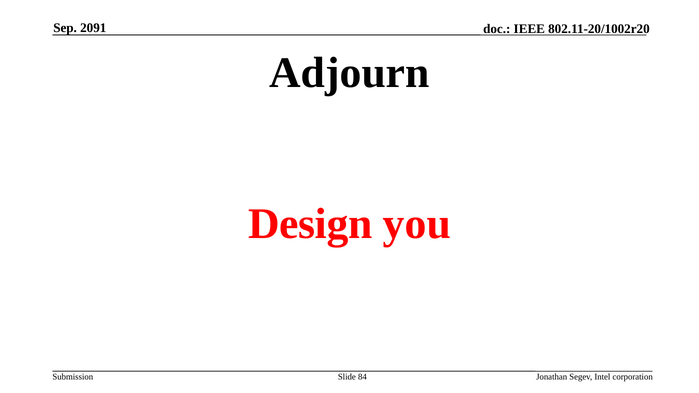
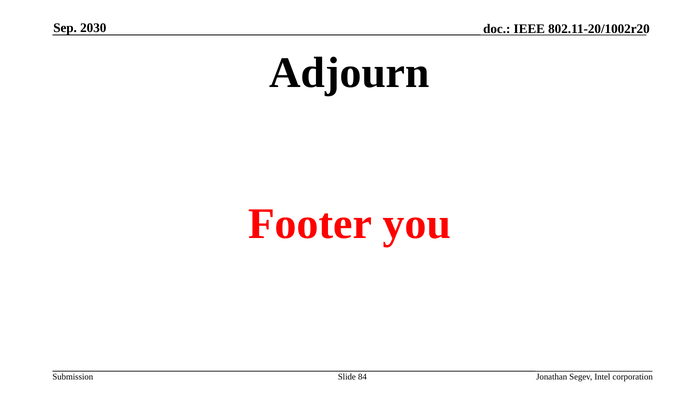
2091: 2091 -> 2030
Design: Design -> Footer
